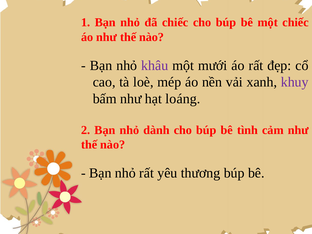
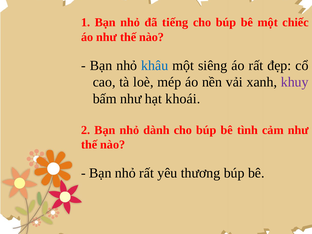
đã chiếc: chiếc -> tiếng
khâu colour: purple -> blue
mưới: mưới -> siêng
loáng: loáng -> khoái
